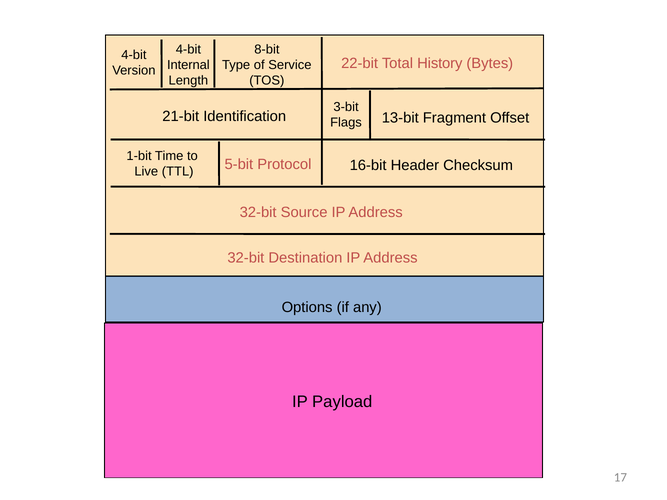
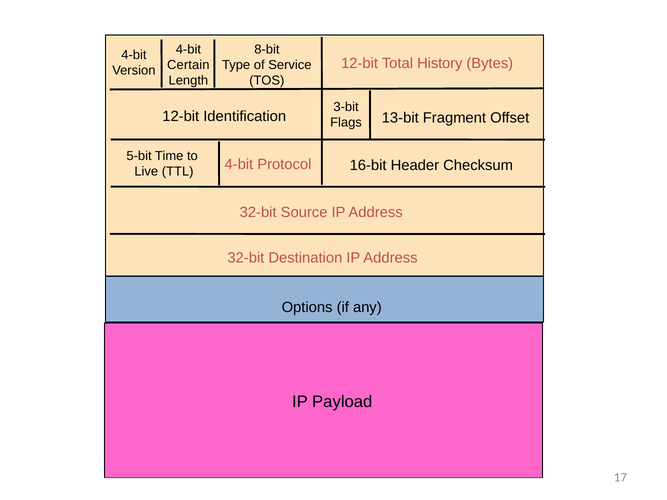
22-bit at (360, 63): 22-bit -> 12-bit
Internal: Internal -> Certain
21-bit at (181, 116): 21-bit -> 12-bit
1-bit: 1-bit -> 5-bit
TTL 5-bit: 5-bit -> 4-bit
